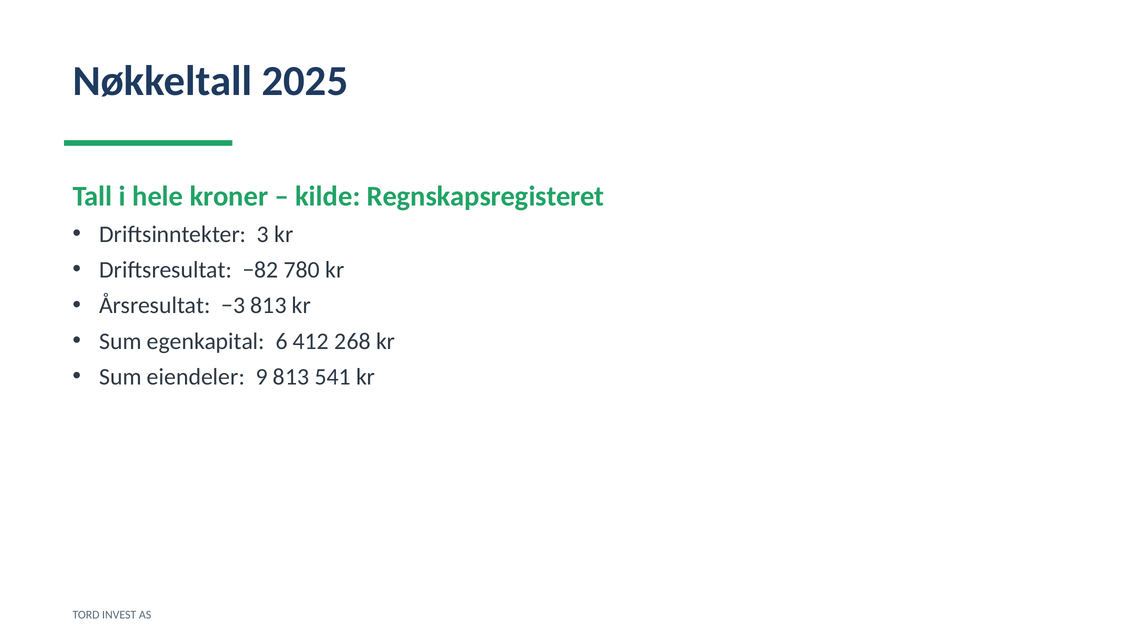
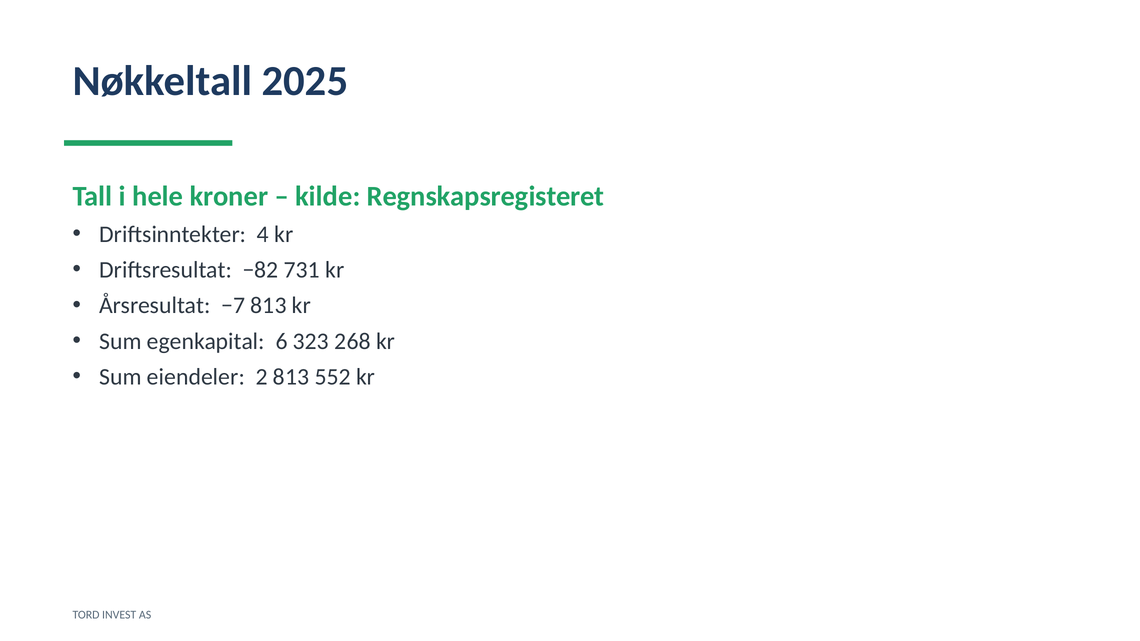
3: 3 -> 4
780: 780 -> 731
−3: −3 -> −7
412: 412 -> 323
9: 9 -> 2
541: 541 -> 552
